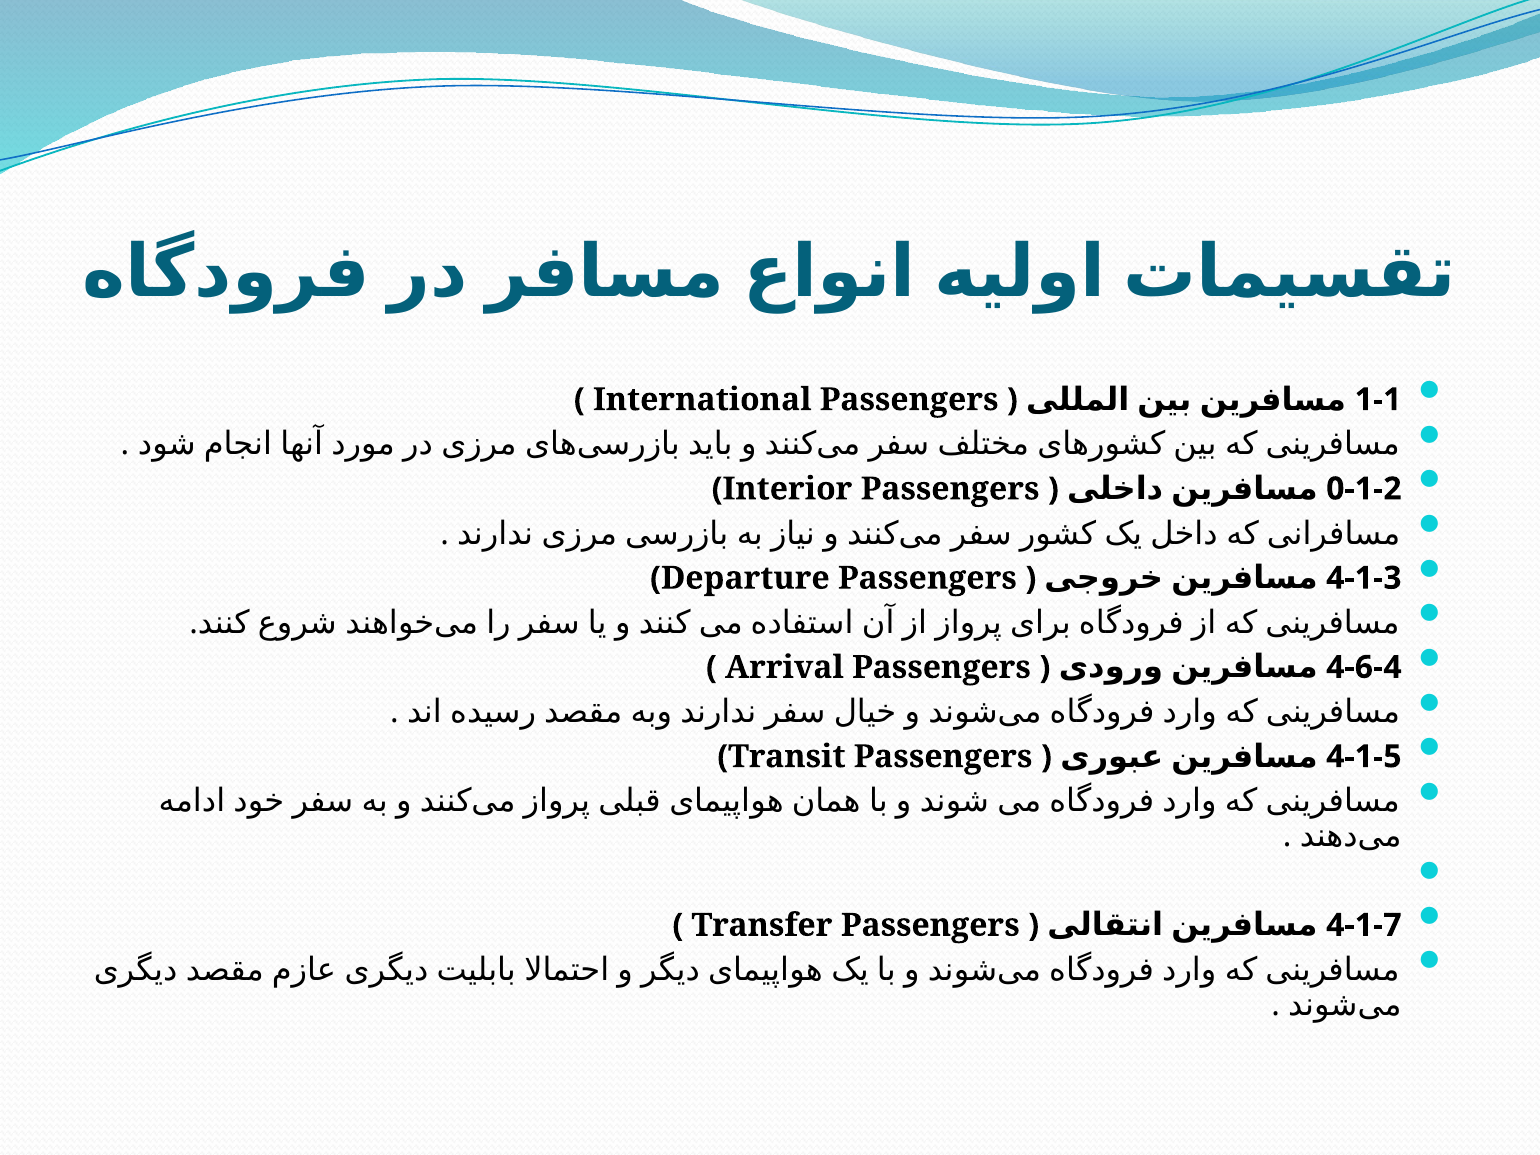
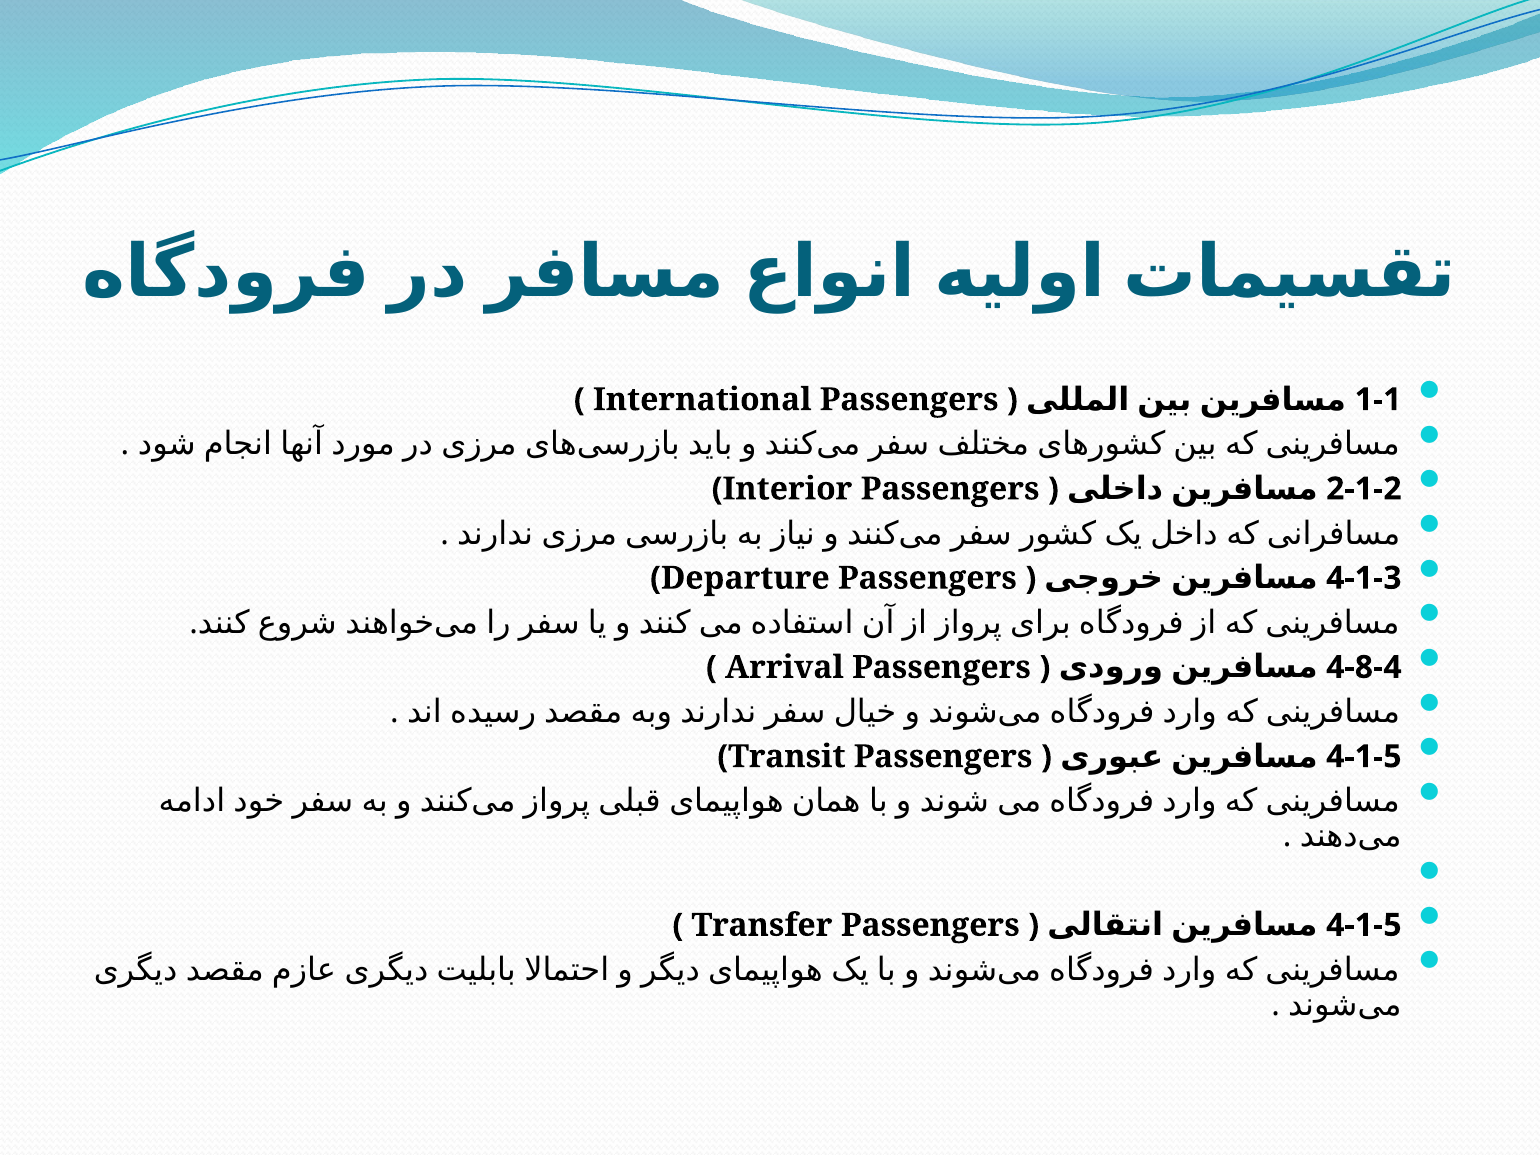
0-1-2: 0-1-2 -> 2-1-2
4-6-4: 4-6-4 -> 4-8-4
4-1-7 at (1364, 925): 4-1-7 -> 4-1-5
